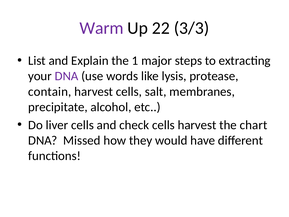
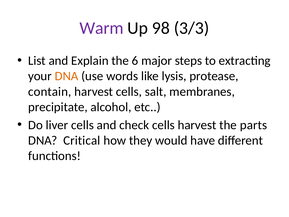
22: 22 -> 98
1: 1 -> 6
DNA at (67, 76) colour: purple -> orange
chart: chart -> parts
Missed: Missed -> Critical
